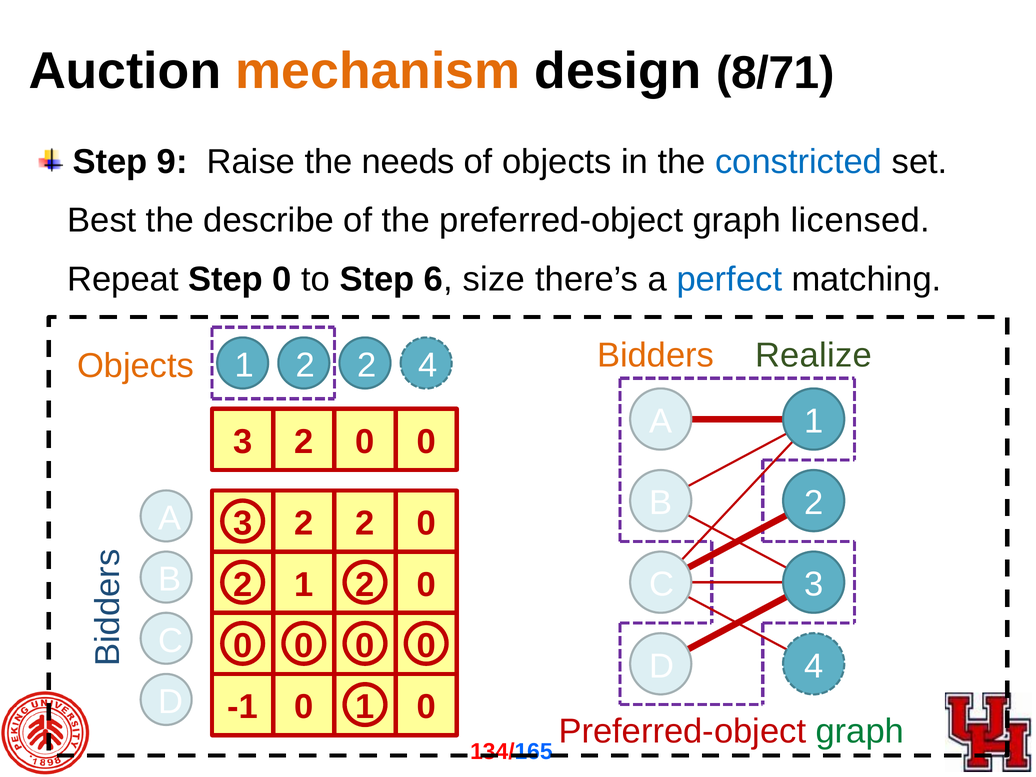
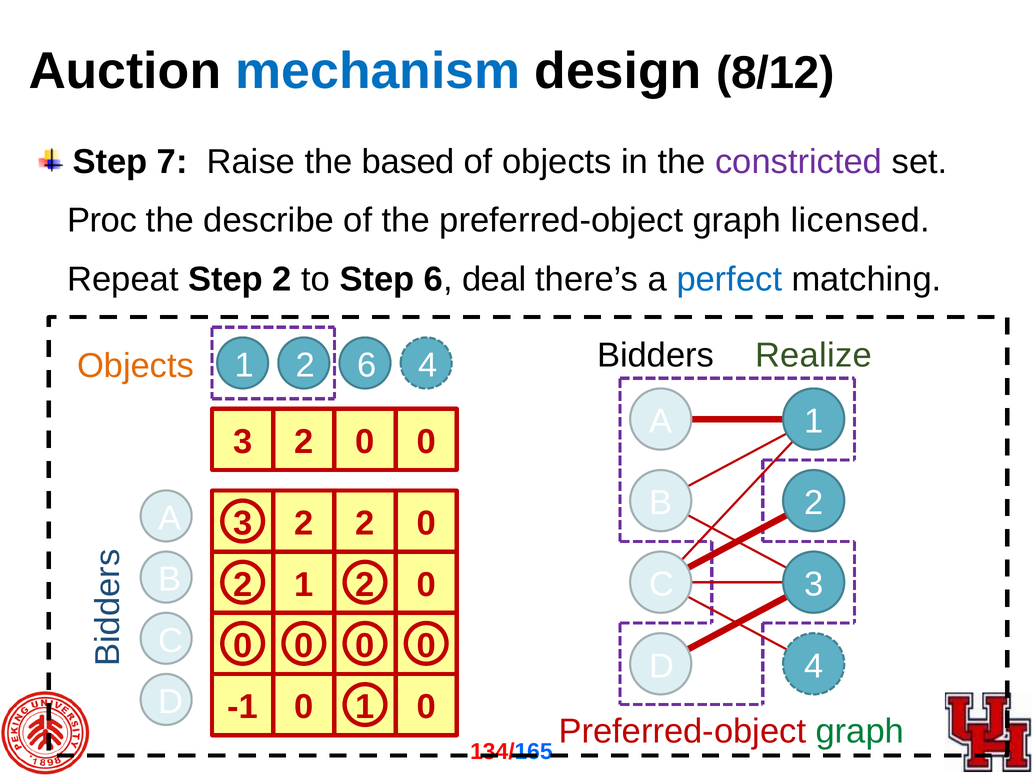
mechanism colour: orange -> blue
8/71: 8/71 -> 8/12
9: 9 -> 7
needs: needs -> based
constricted colour: blue -> purple
Best: Best -> Proc
Step 0: 0 -> 2
size: size -> deal
Bidders colour: orange -> black
1 2 2: 2 -> 6
